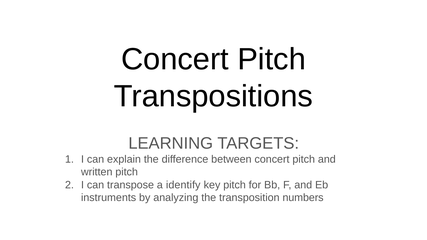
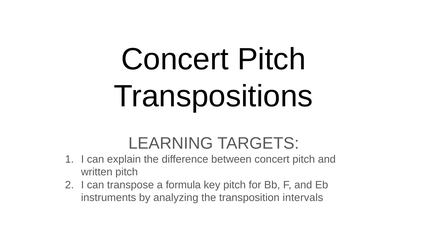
identify: identify -> formula
numbers: numbers -> intervals
